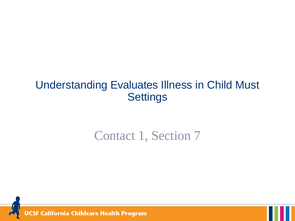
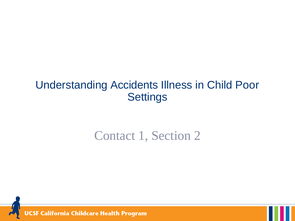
Evaluates: Evaluates -> Accidents
Must: Must -> Poor
7: 7 -> 2
